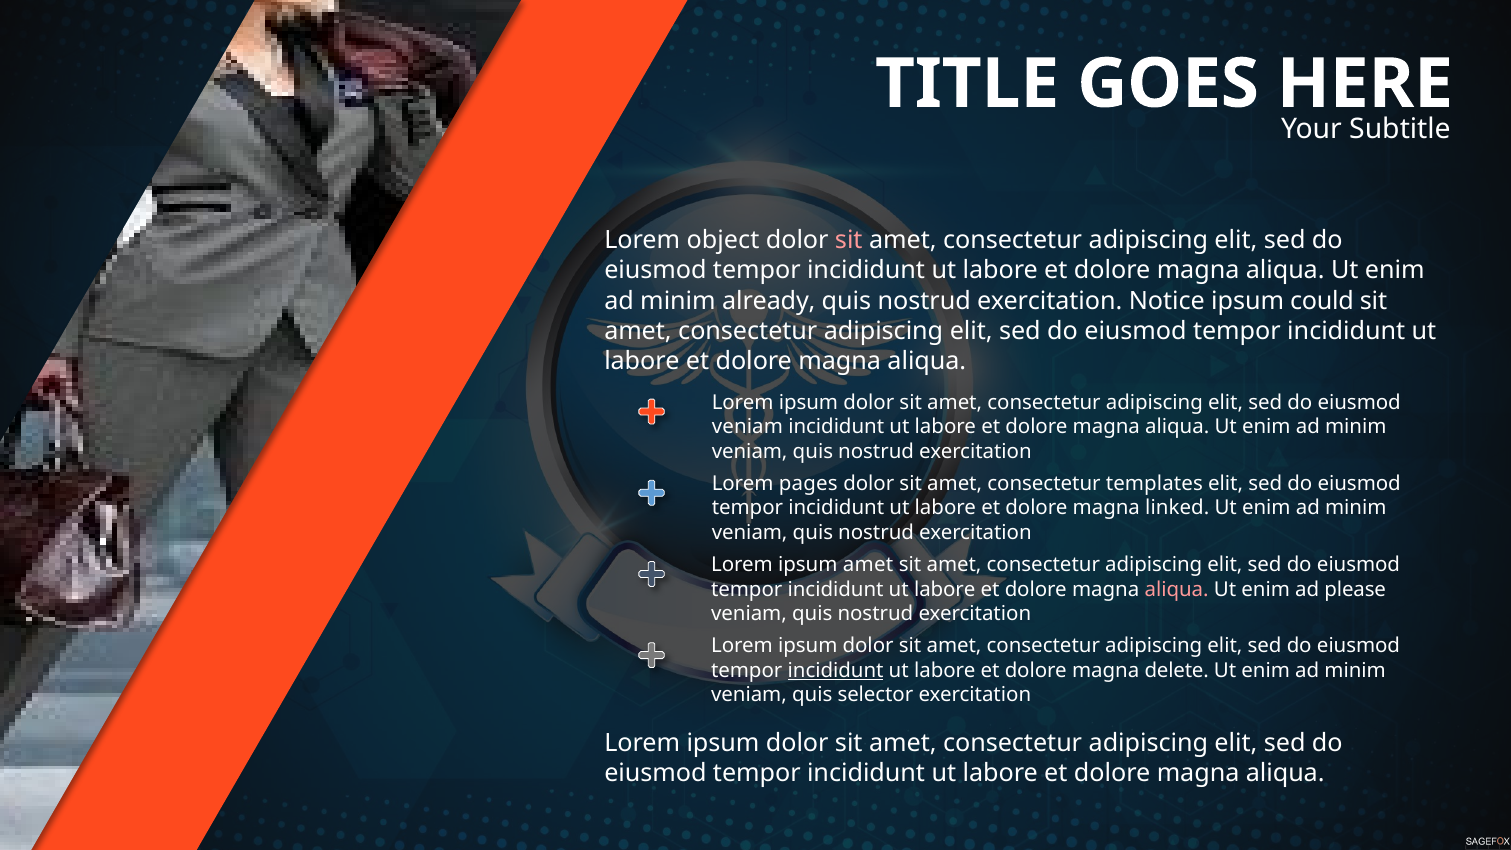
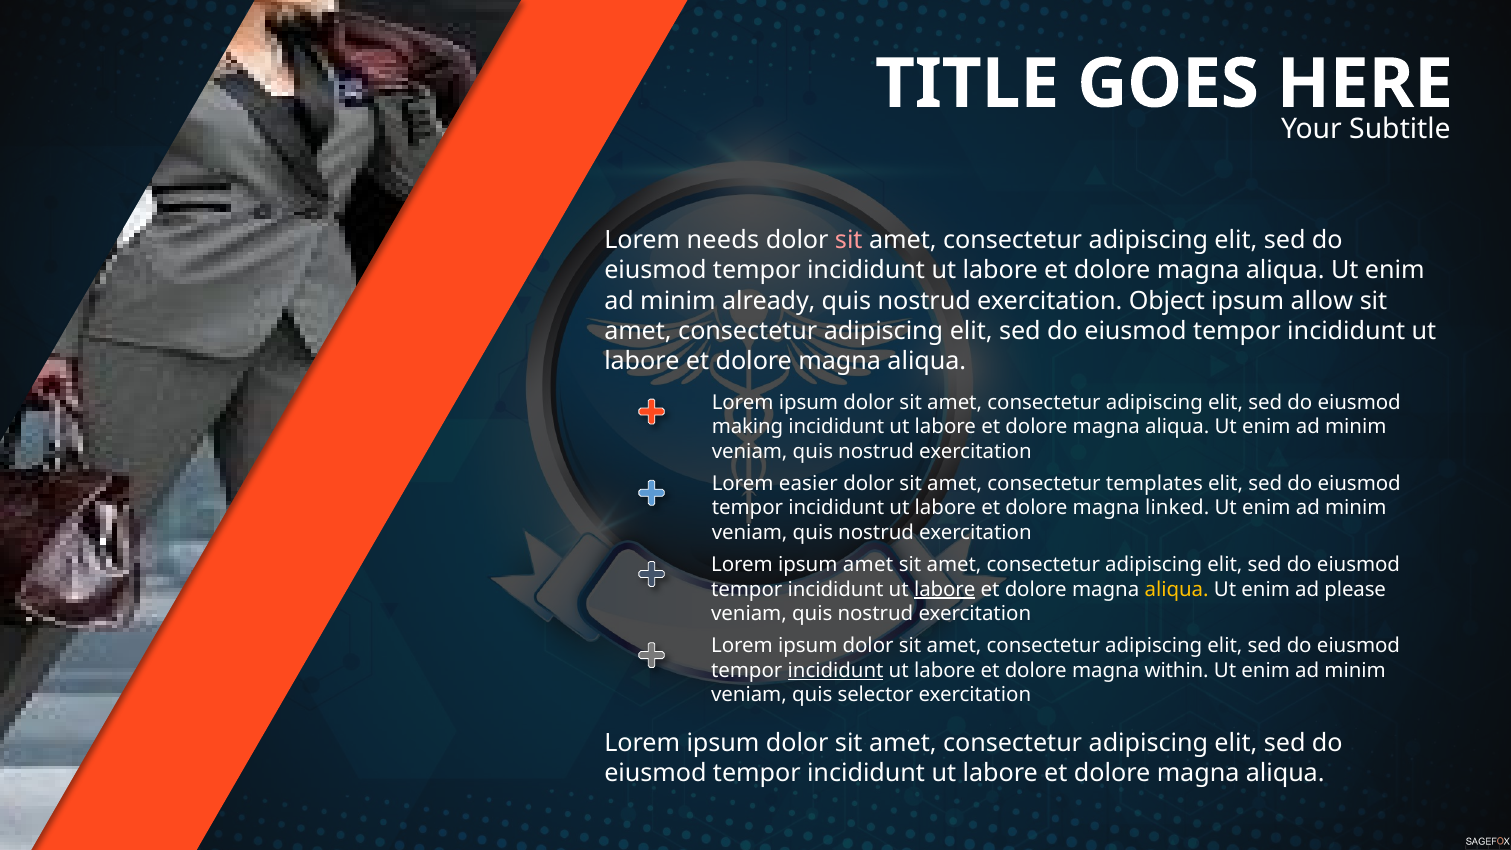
object: object -> needs
Notice: Notice -> Object
could: could -> allow
veniam at (747, 427): veniam -> making
pages: pages -> easier
labore at (945, 589) underline: none -> present
aliqua at (1177, 589) colour: pink -> yellow
delete: delete -> within
